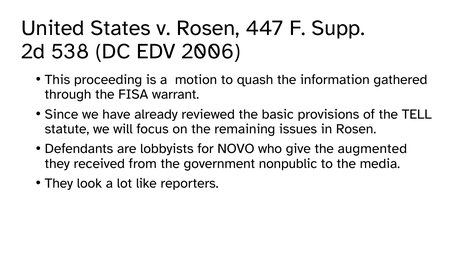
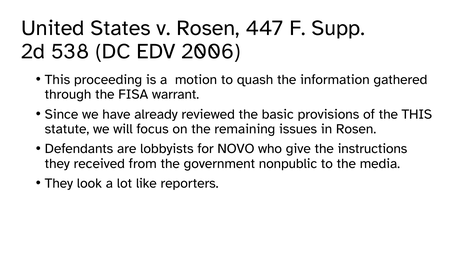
the TELL: TELL -> THIS
augmented: augmented -> instructions
